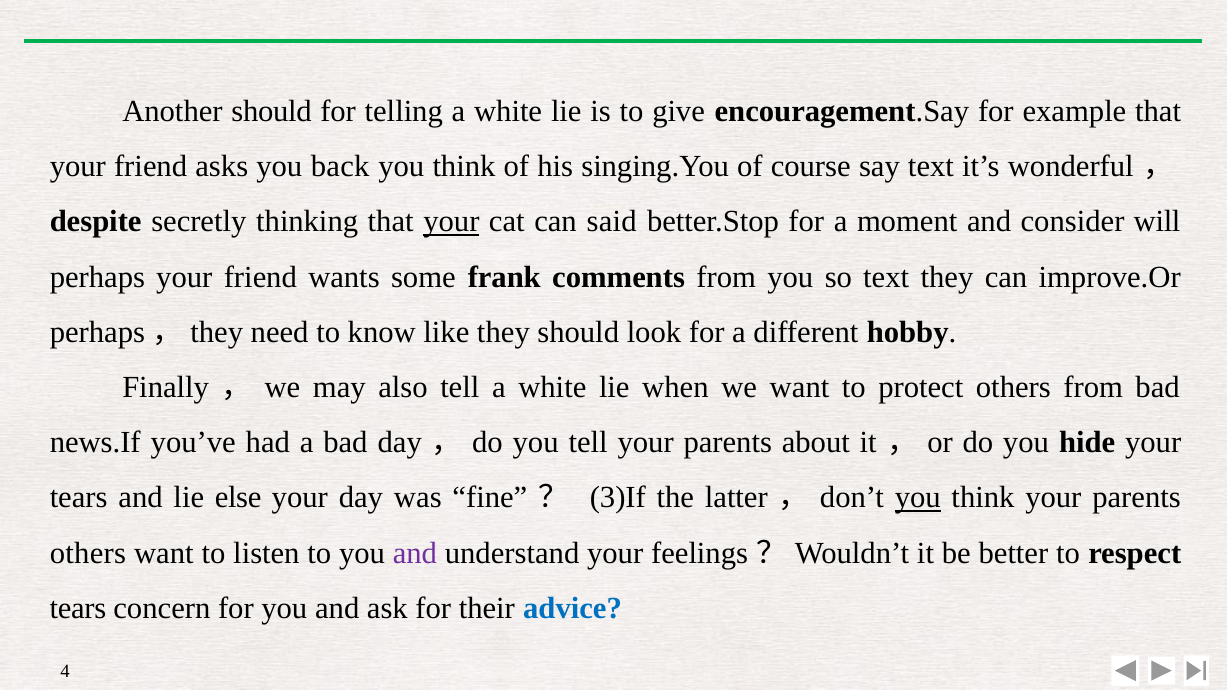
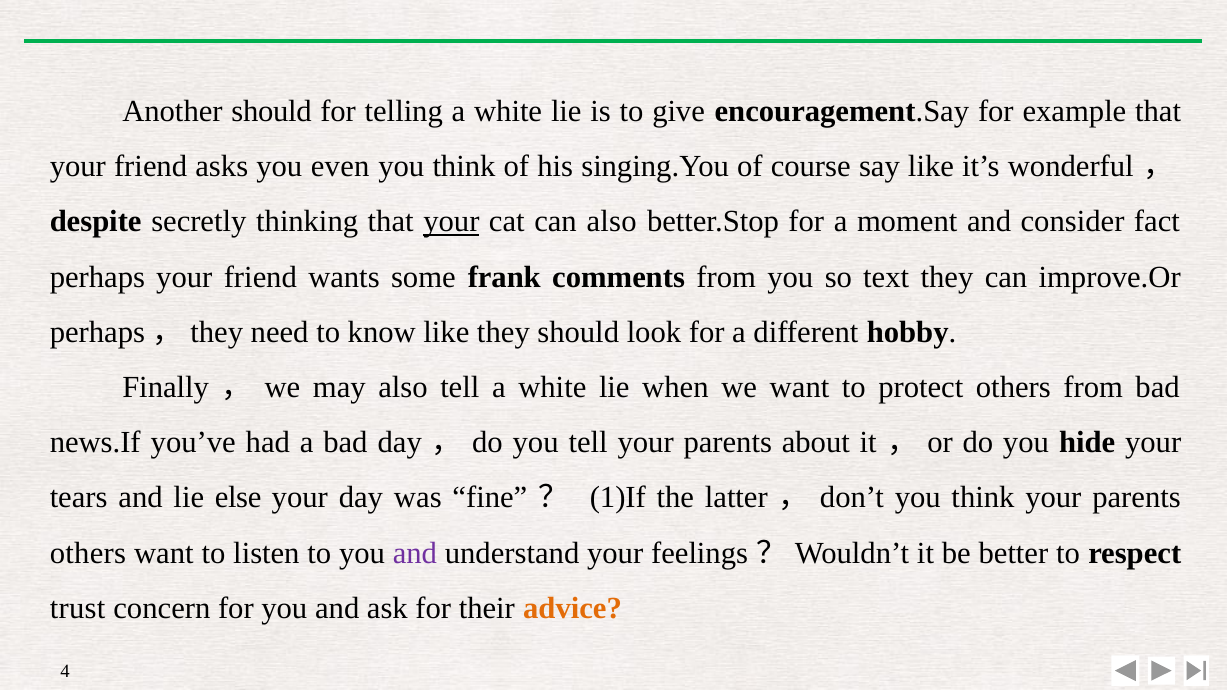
back: back -> even
say text: text -> like
can said: said -> also
will: will -> fact
3)If: 3)If -> 1)If
you at (918, 498) underline: present -> none
tears at (78, 608): tears -> trust
advice colour: blue -> orange
